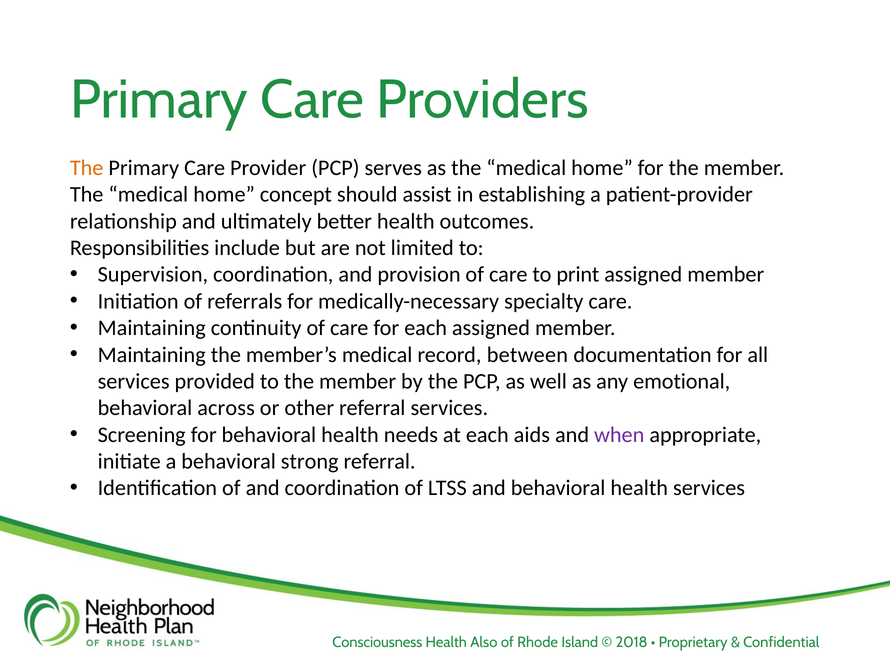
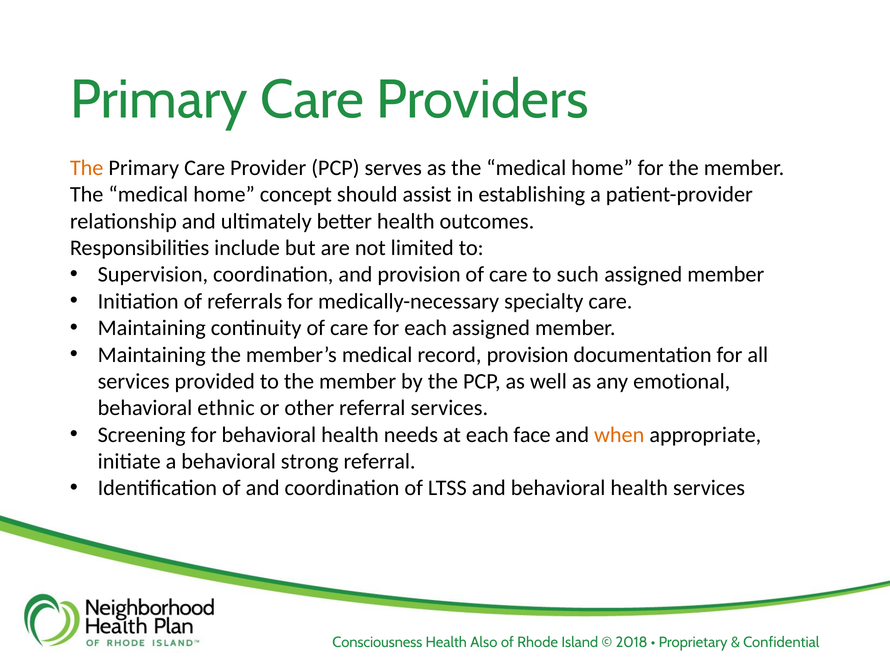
print: print -> such
record between: between -> provision
across: across -> ethnic
aids: aids -> face
when colour: purple -> orange
